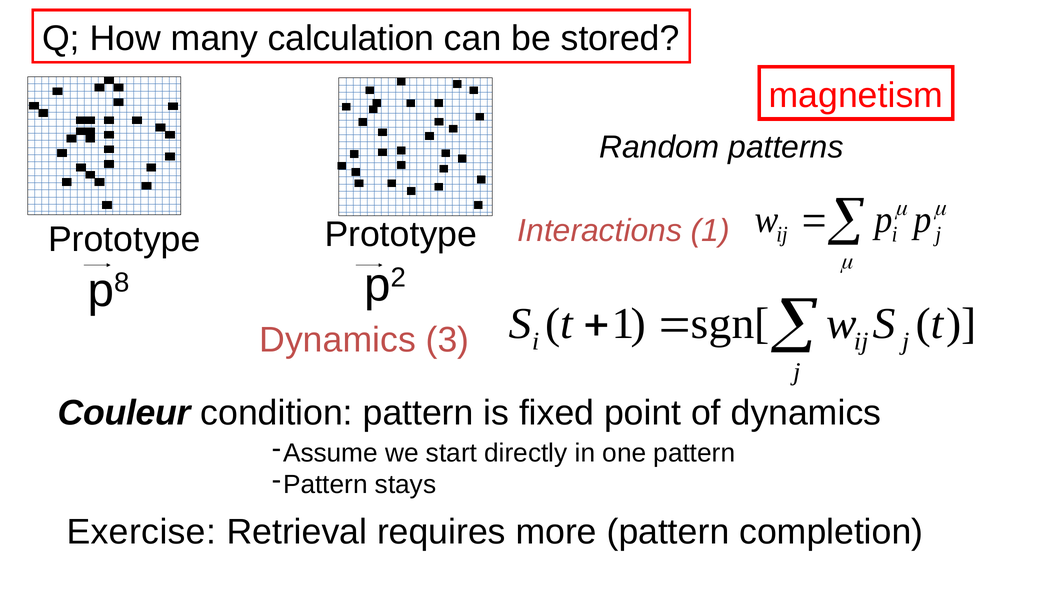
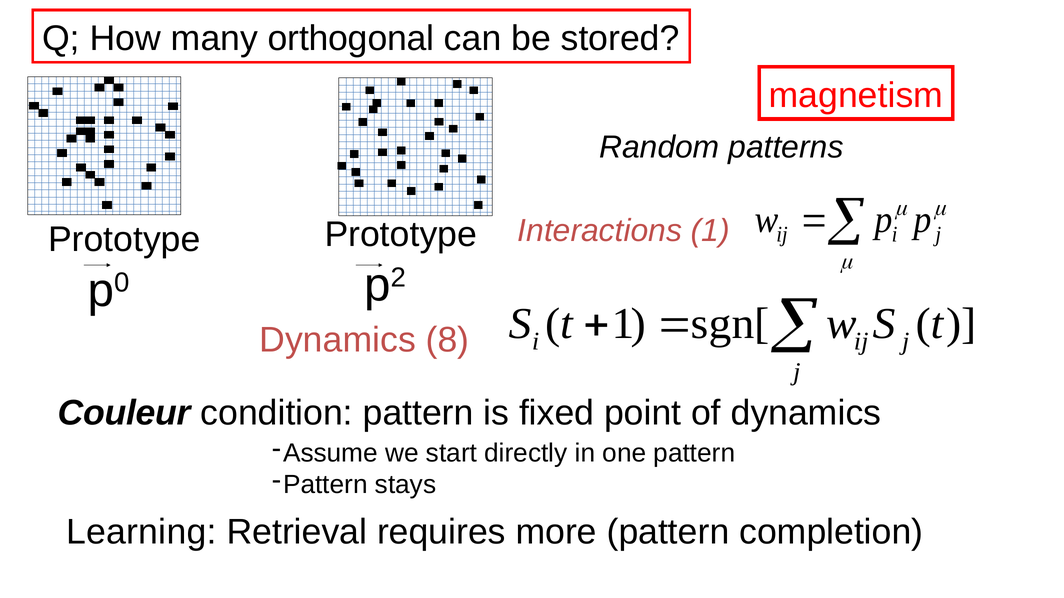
calculation: calculation -> orthogonal
8: 8 -> 0
3: 3 -> 8
Exercise: Exercise -> Learning
